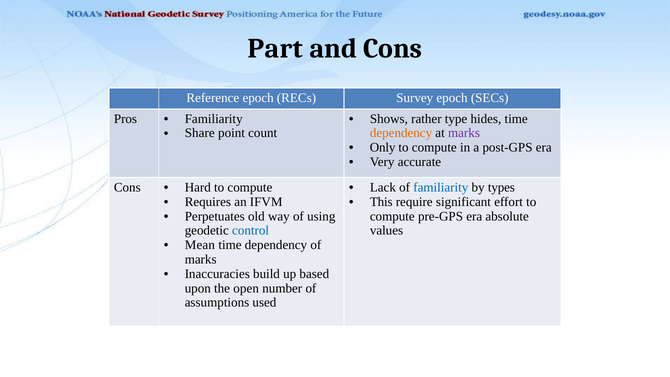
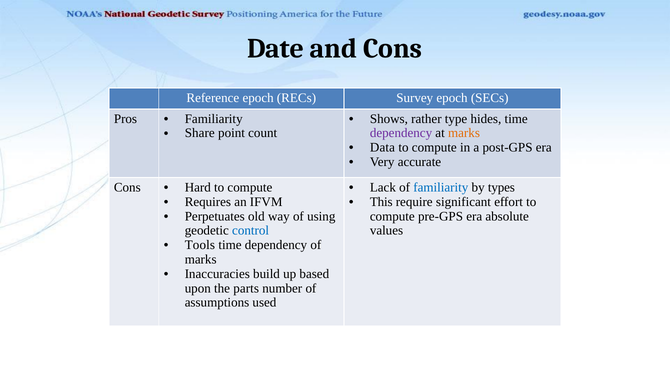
Part: Part -> Date
dependency at (401, 133) colour: orange -> purple
marks at (464, 133) colour: purple -> orange
Only: Only -> Data
Mean: Mean -> Tools
open: open -> parts
